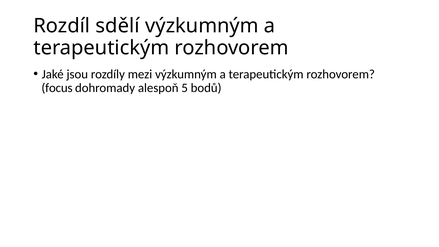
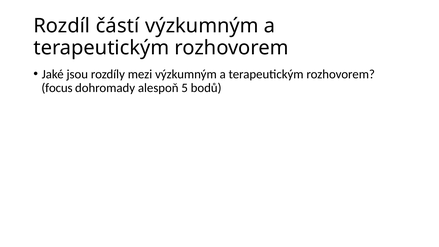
sdělí: sdělí -> částí
